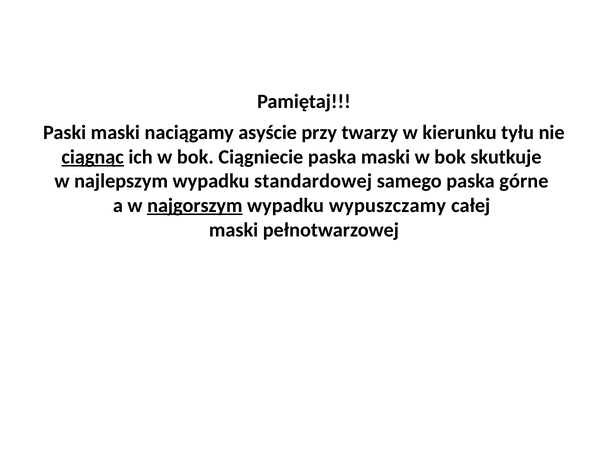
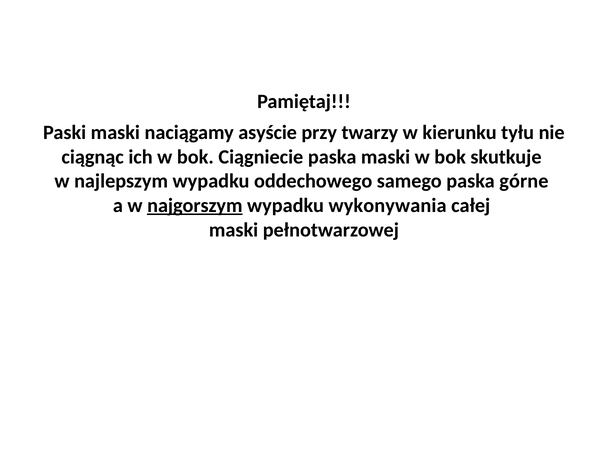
ciągnąc underline: present -> none
standardowej: standardowej -> oddechowego
wypuszczamy: wypuszczamy -> wykonywania
